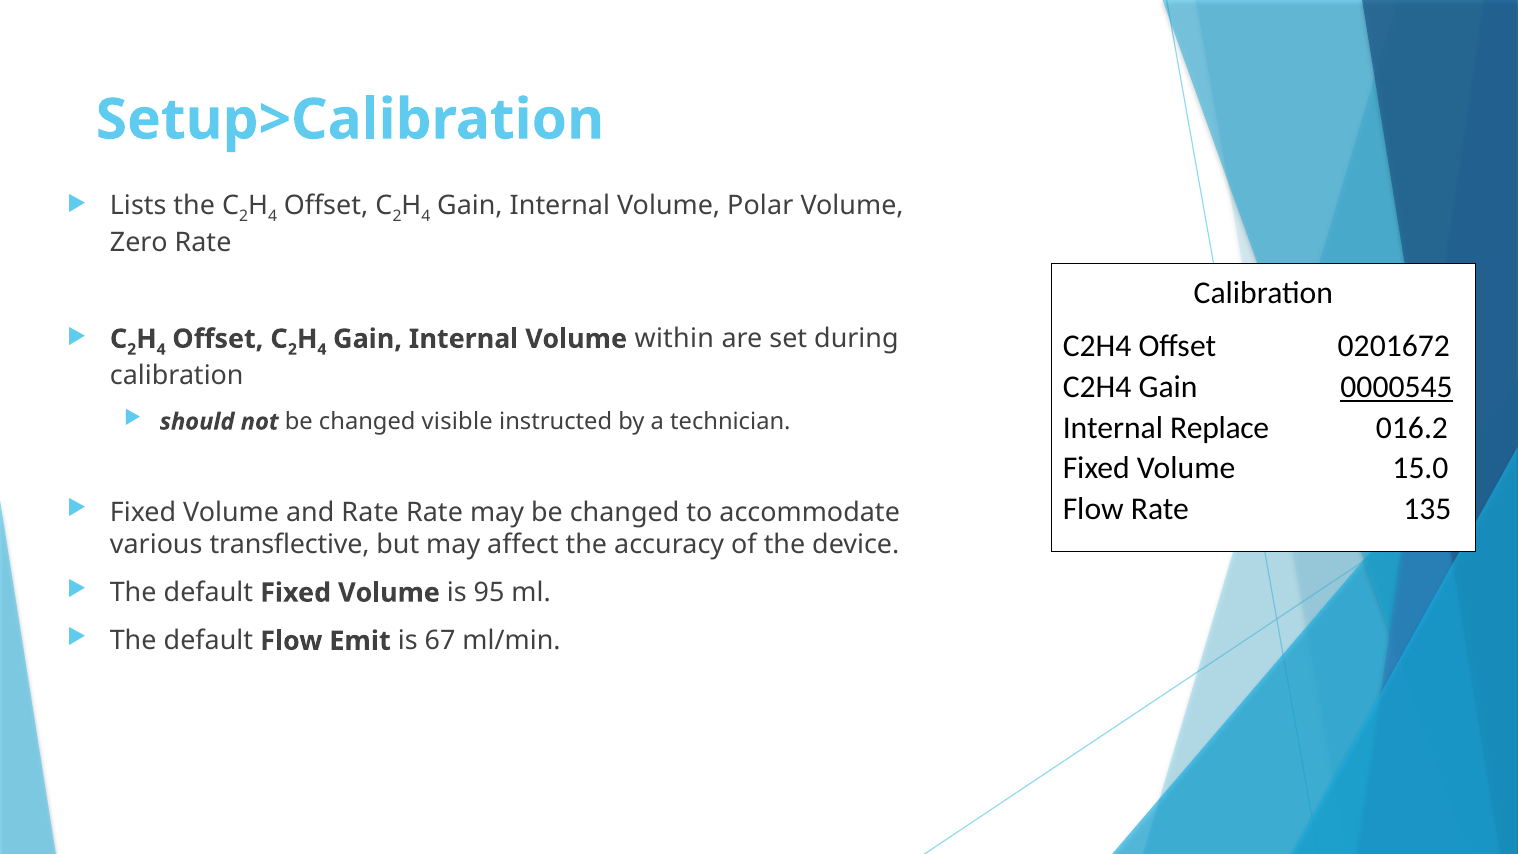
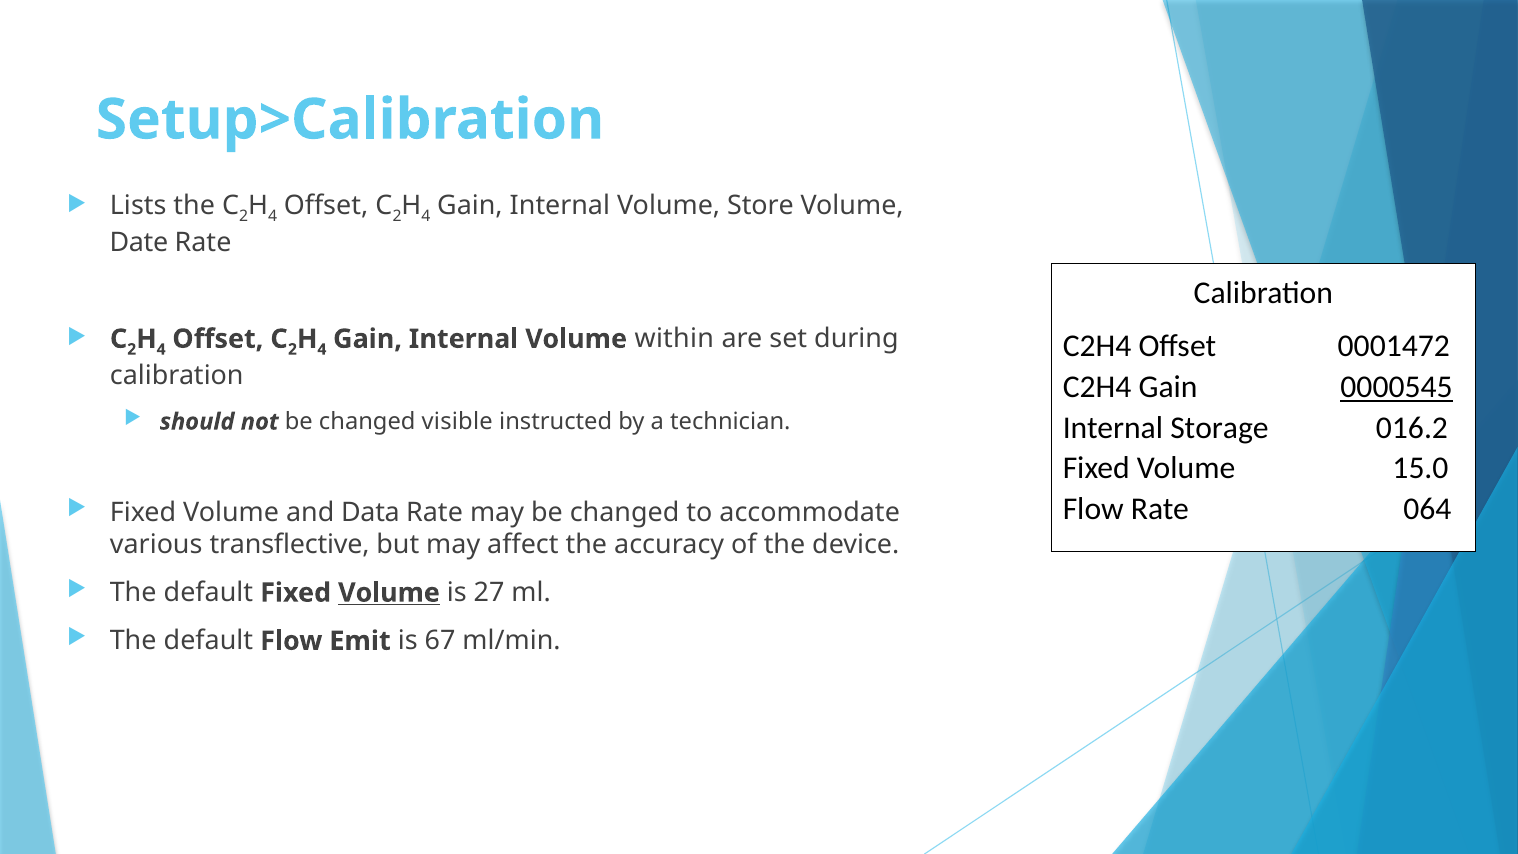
Polar: Polar -> Store
Zero: Zero -> Date
0201672: 0201672 -> 0001472
Replace: Replace -> Storage
135: 135 -> 064
and Rate: Rate -> Data
Volume at (389, 593) underline: none -> present
95: 95 -> 27
